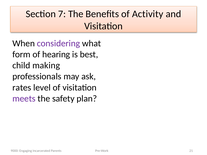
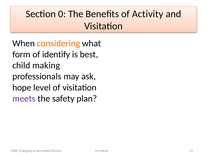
7: 7 -> 0
considering colour: purple -> orange
hearing: hearing -> identify
rates: rates -> hope
